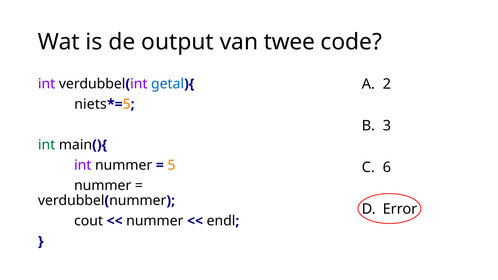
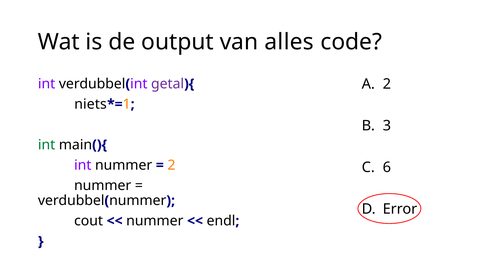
twee: twee -> alles
getal colour: blue -> purple
5 at (127, 104): 5 -> 1
5 at (171, 165): 5 -> 2
